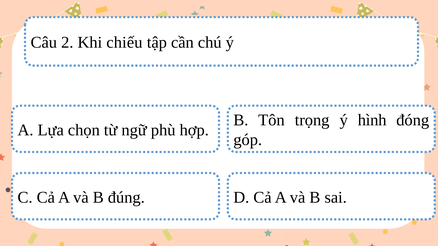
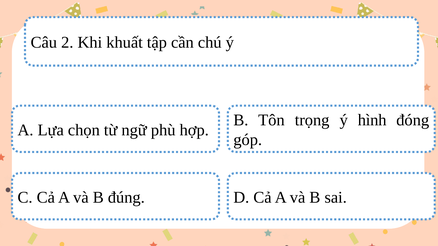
chiếu: chiếu -> khuất
